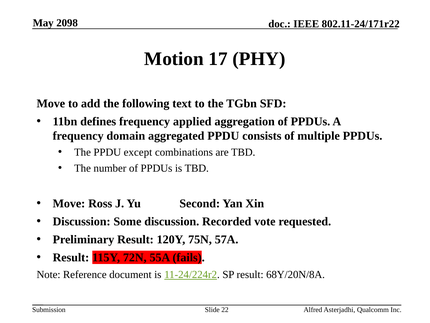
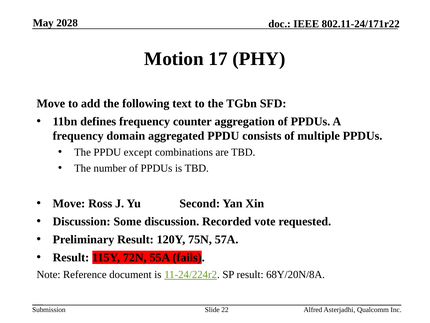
2098: 2098 -> 2028
applied: applied -> counter
